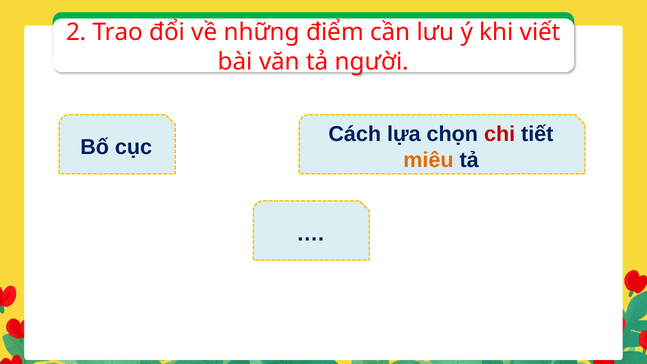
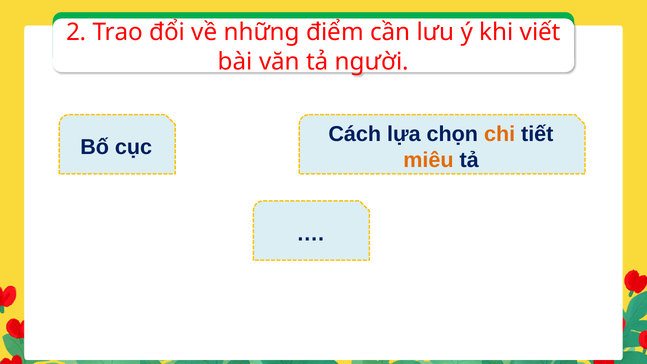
chi colour: red -> orange
